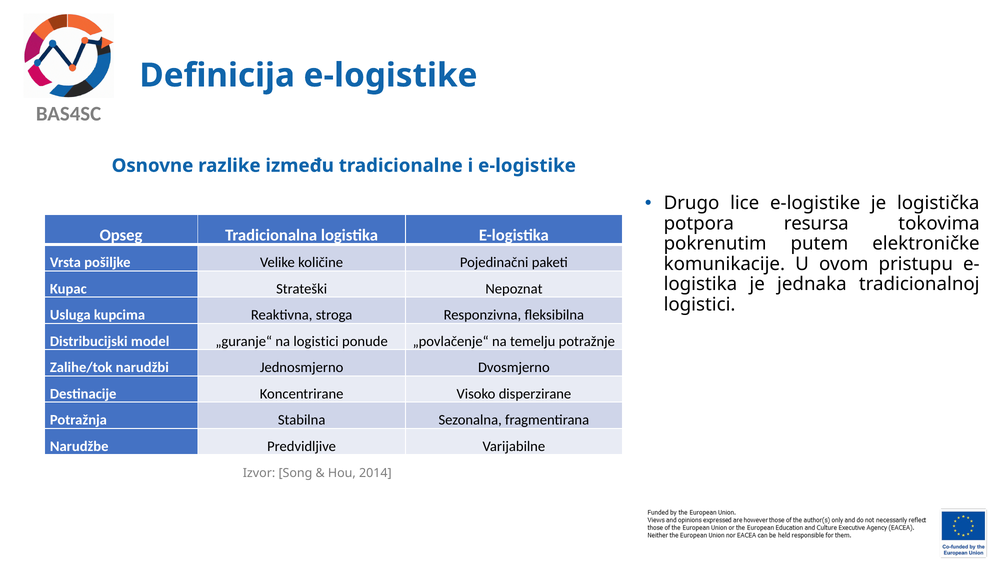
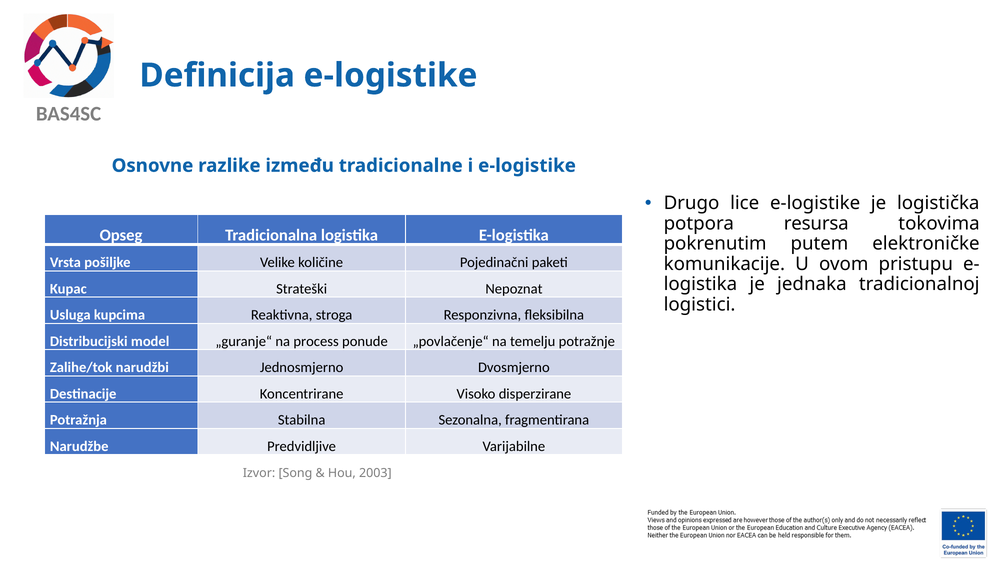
na logistici: logistici -> process
2014: 2014 -> 2003
